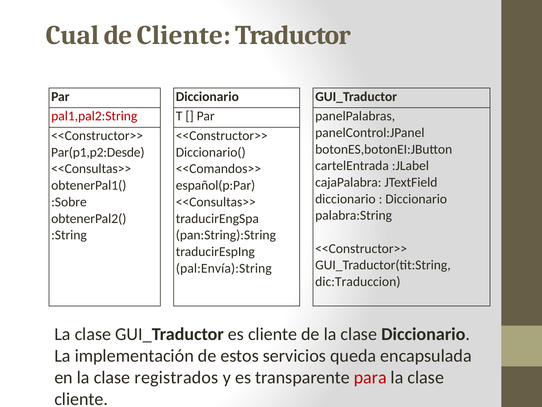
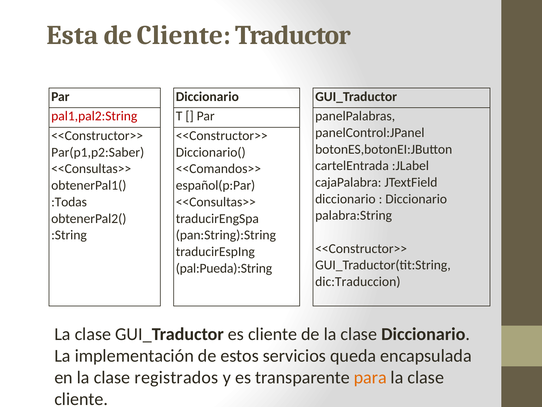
Cual: Cual -> Esta
Par(p1,p2:Desde: Par(p1,p2:Desde -> Par(p1,p2:Saber
:Sobre: :Sobre -> :Todas
pal:Envía):String: pal:Envía):String -> pal:Pueda):String
para colour: red -> orange
